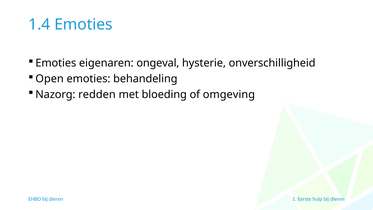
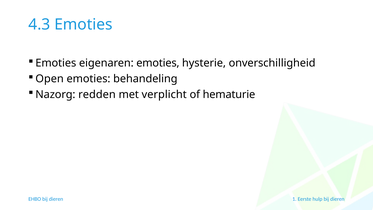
1.4: 1.4 -> 4.3
eigenaren ongeval: ongeval -> emoties
bloeding: bloeding -> verplicht
omgeving: omgeving -> hematurie
